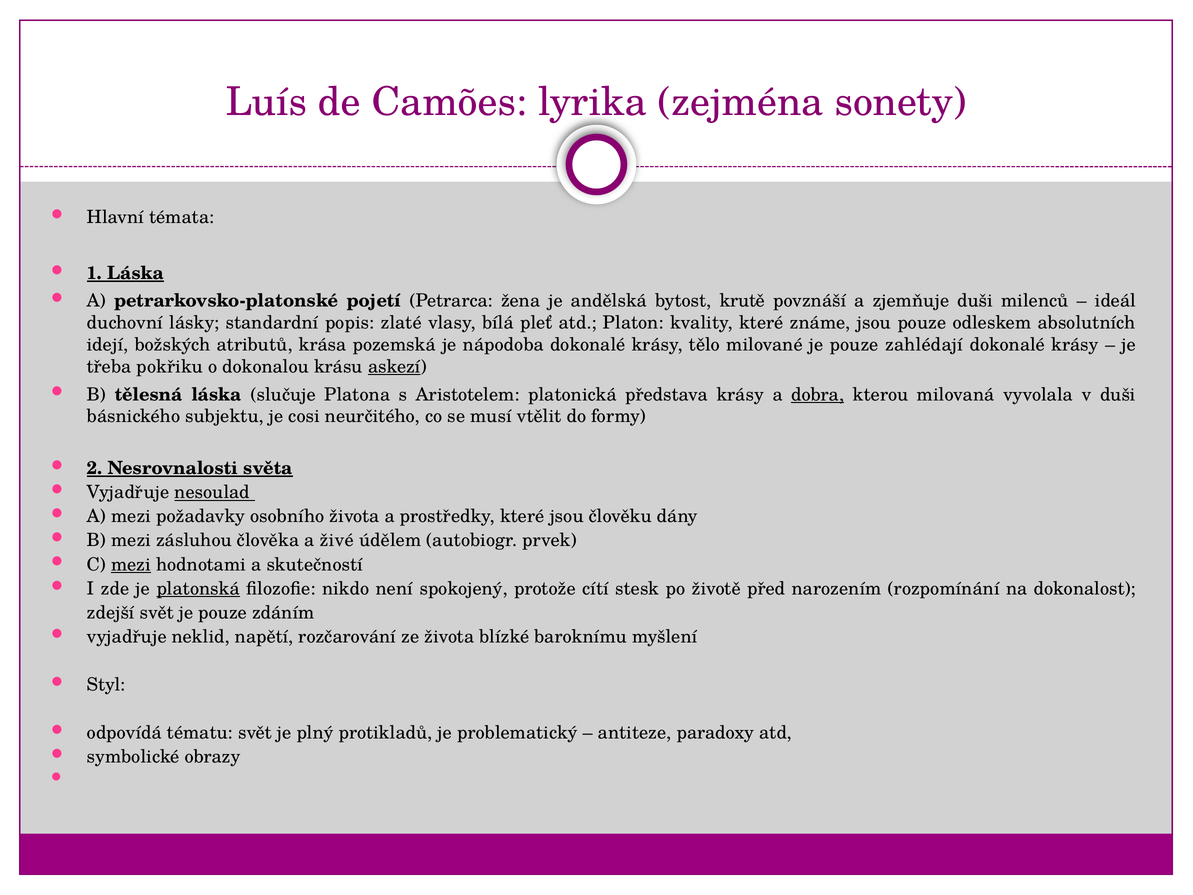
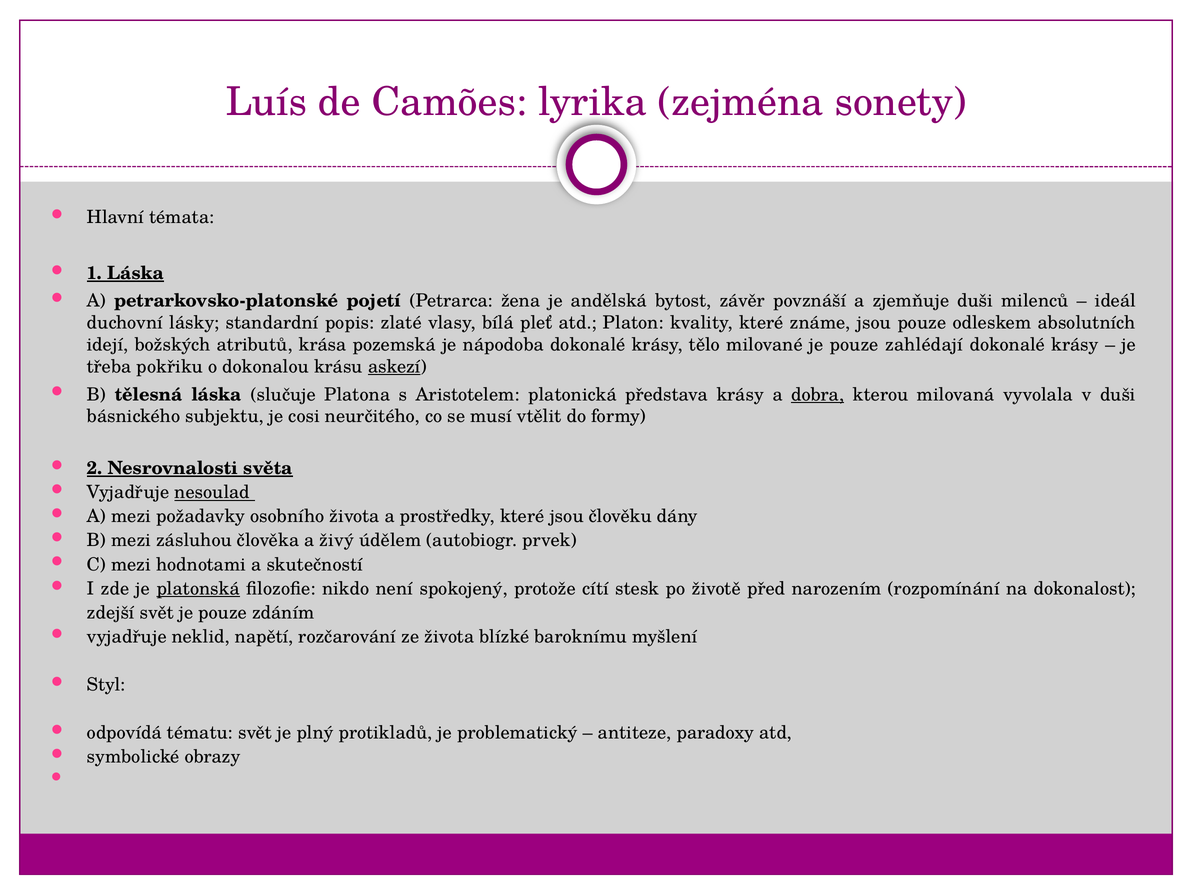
krutě: krutě -> závěr
živé: živé -> živý
mezi at (131, 564) underline: present -> none
